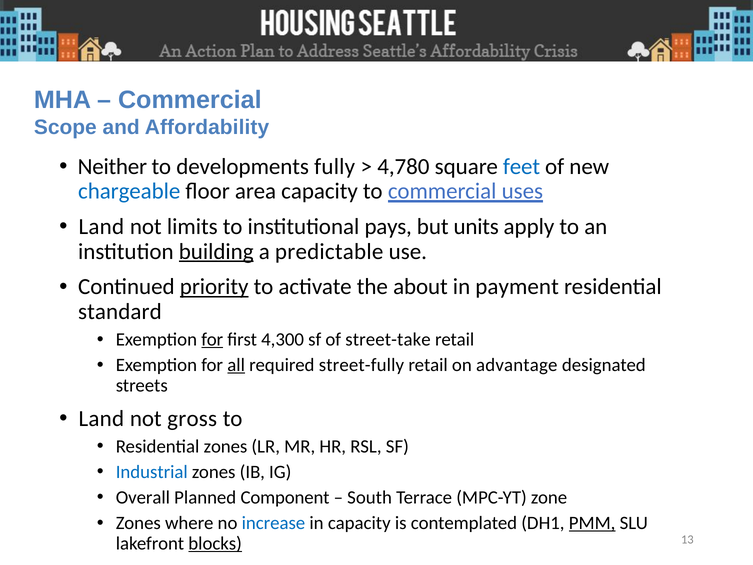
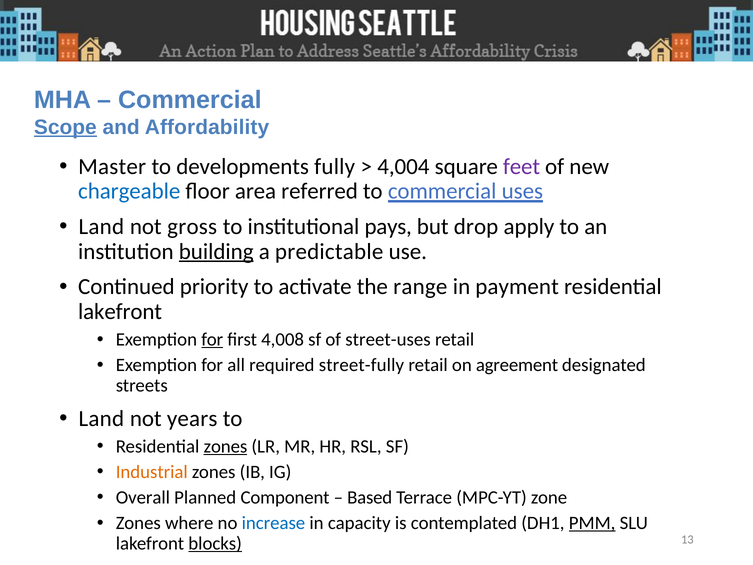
Scope underline: none -> present
Neither: Neither -> Master
4,780: 4,780 -> 4,004
feet colour: blue -> purple
area capacity: capacity -> referred
limits: limits -> gross
units: units -> drop
priority underline: present -> none
about: about -> range
standard at (120, 312): standard -> lakefront
4,300: 4,300 -> 4,008
street-take: street-take -> street-uses
all underline: present -> none
advantage: advantage -> agreement
gross: gross -> years
zones at (225, 446) underline: none -> present
Industrial colour: blue -> orange
South: South -> Based
